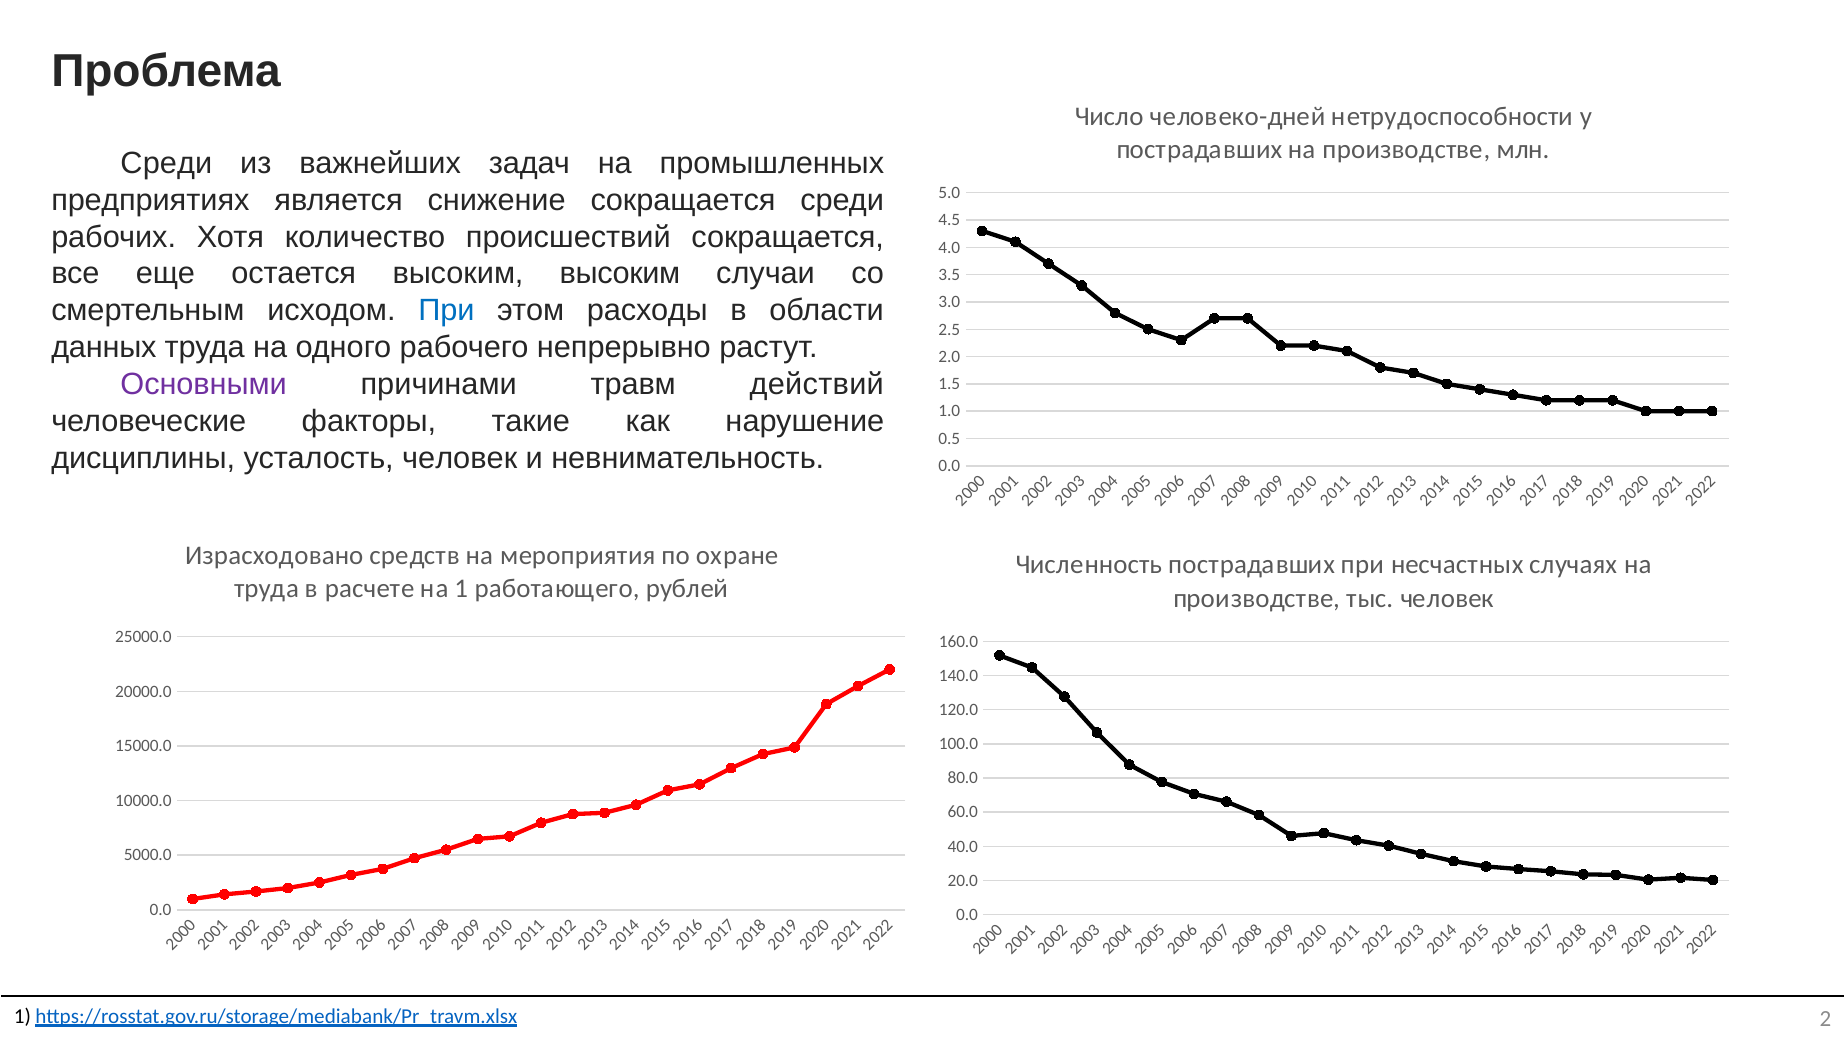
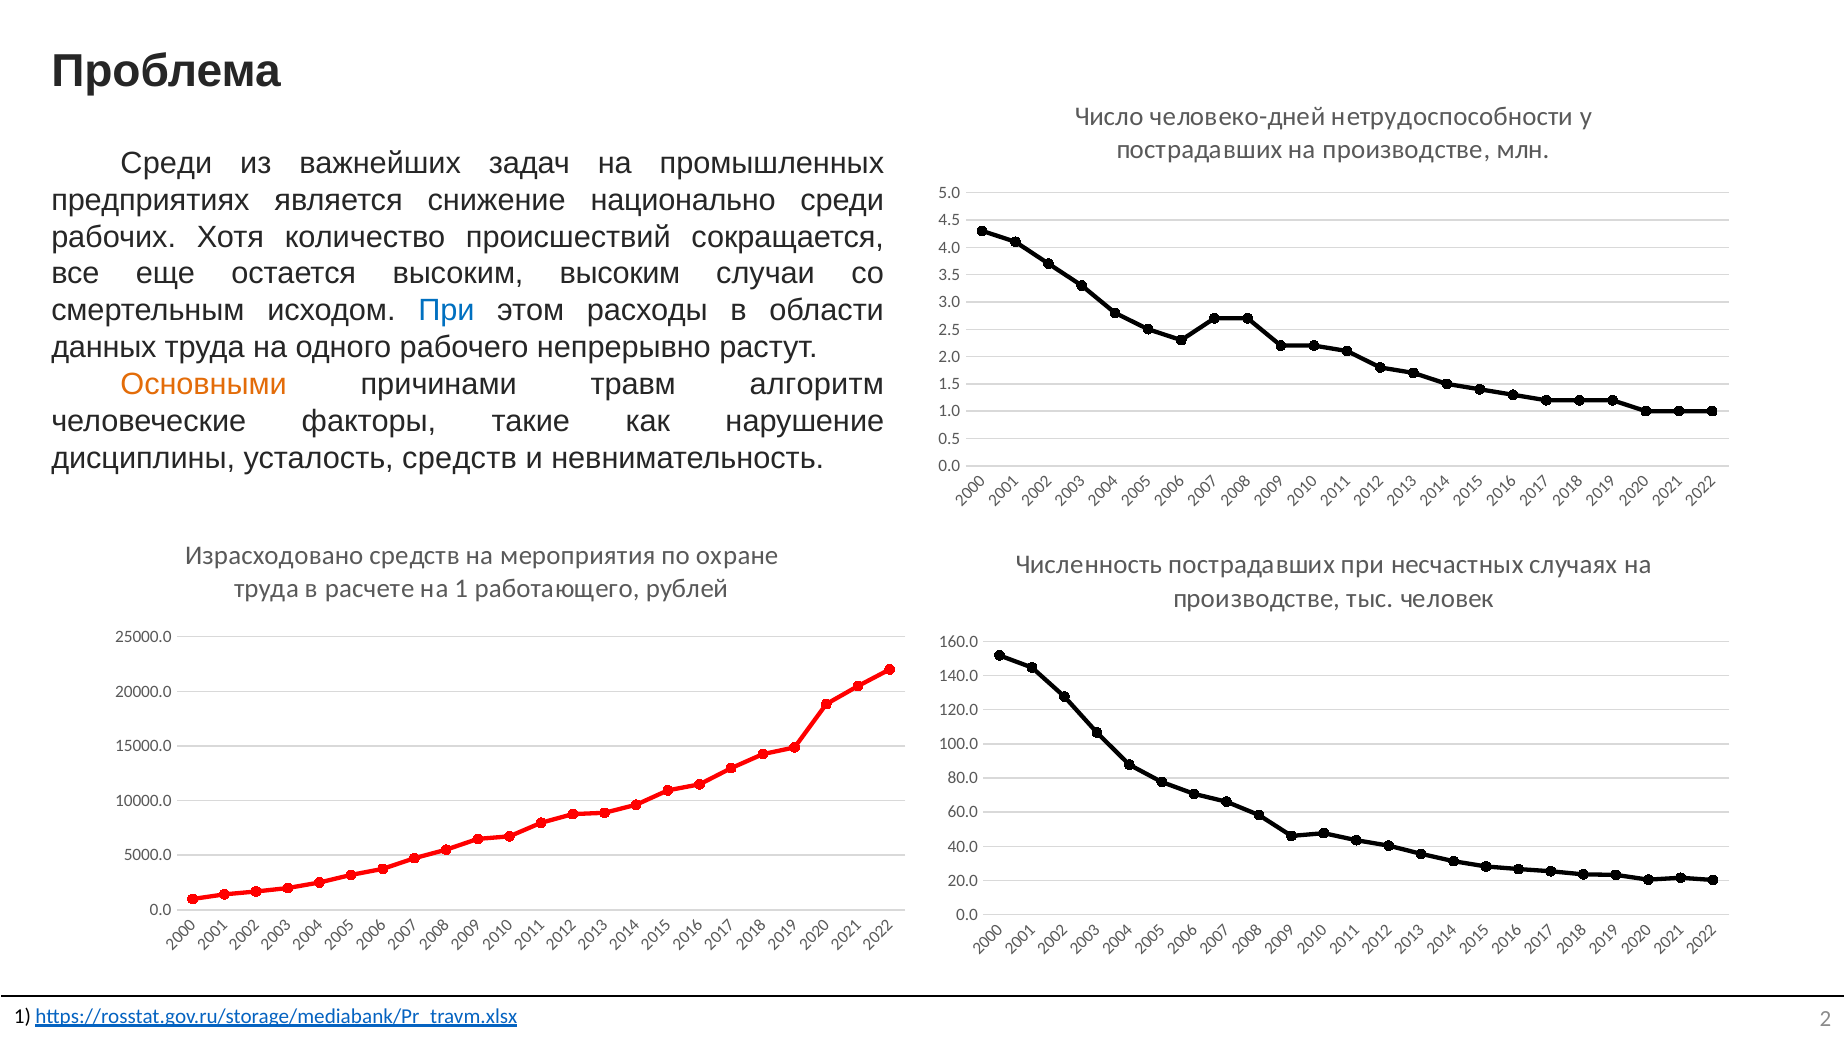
снижение сокращается: сокращается -> национально
Основными colour: purple -> orange
действий: действий -> алгоритм
усталость человек: человек -> средств
